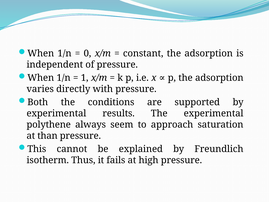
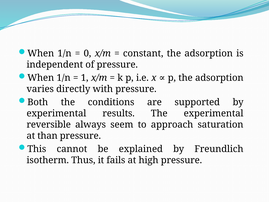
polythene: polythene -> reversible
